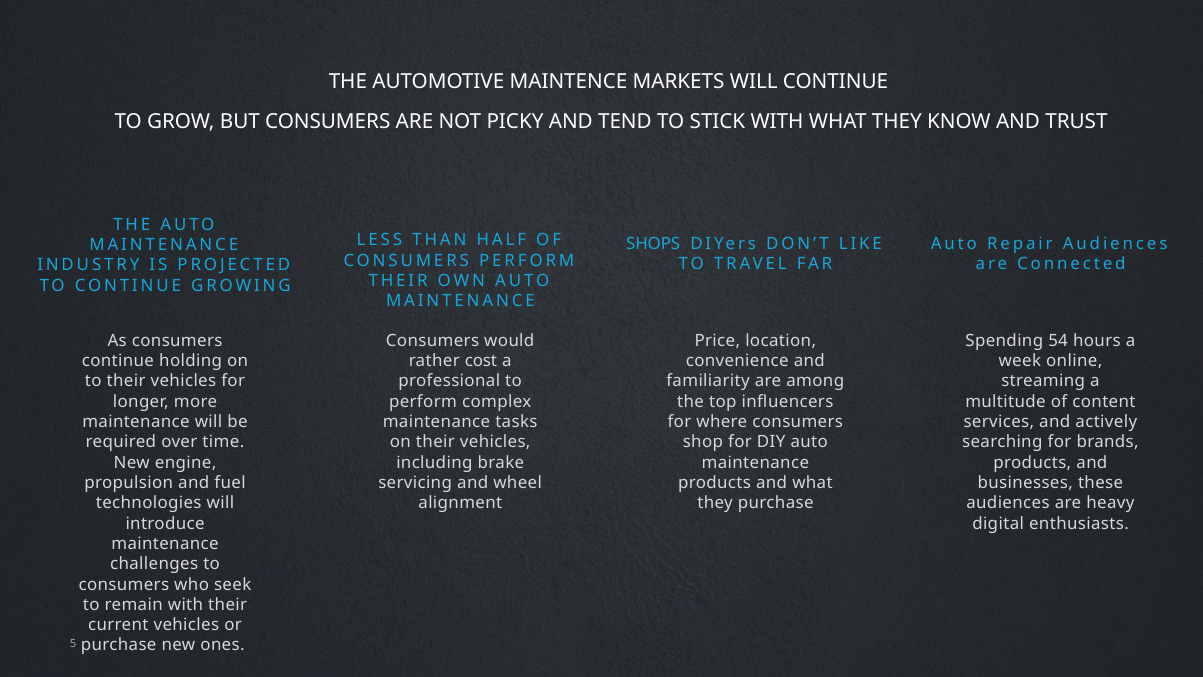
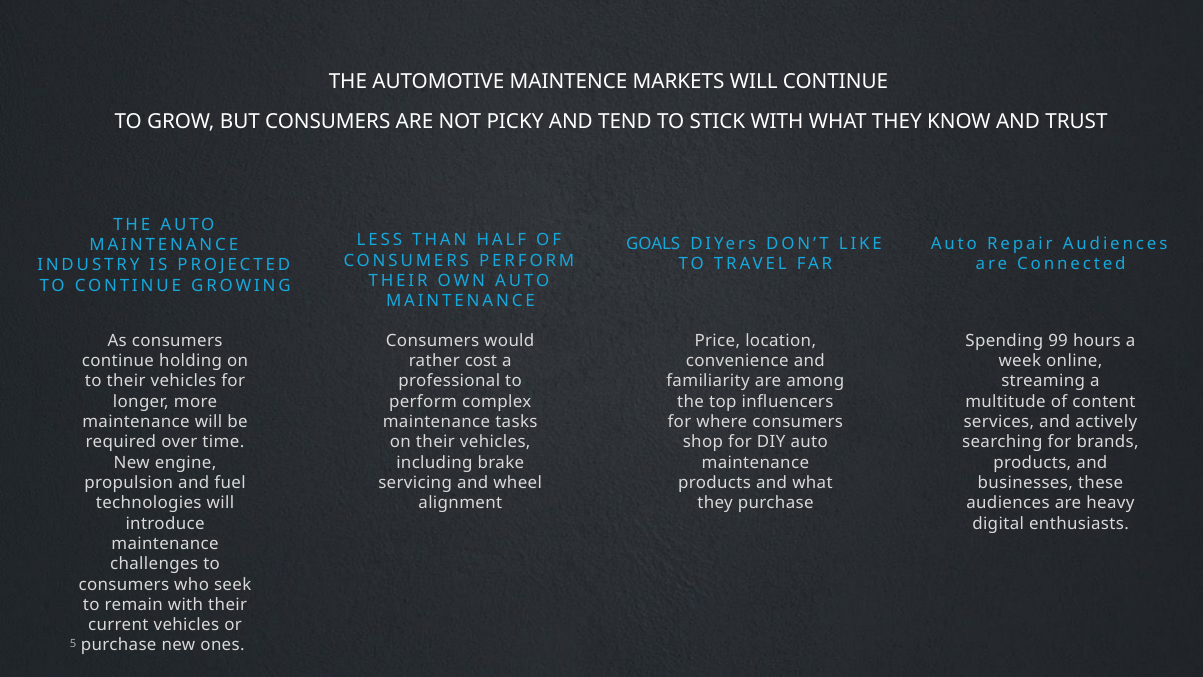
SHOPS: SHOPS -> GOALS
54: 54 -> 99
